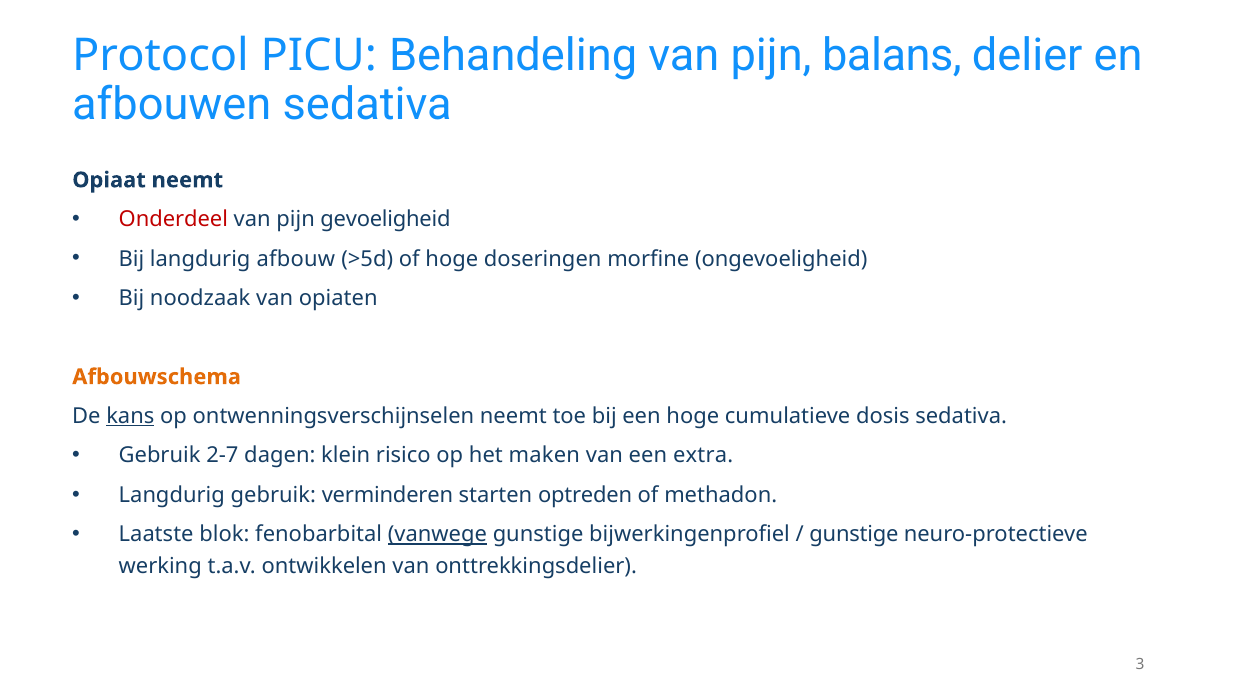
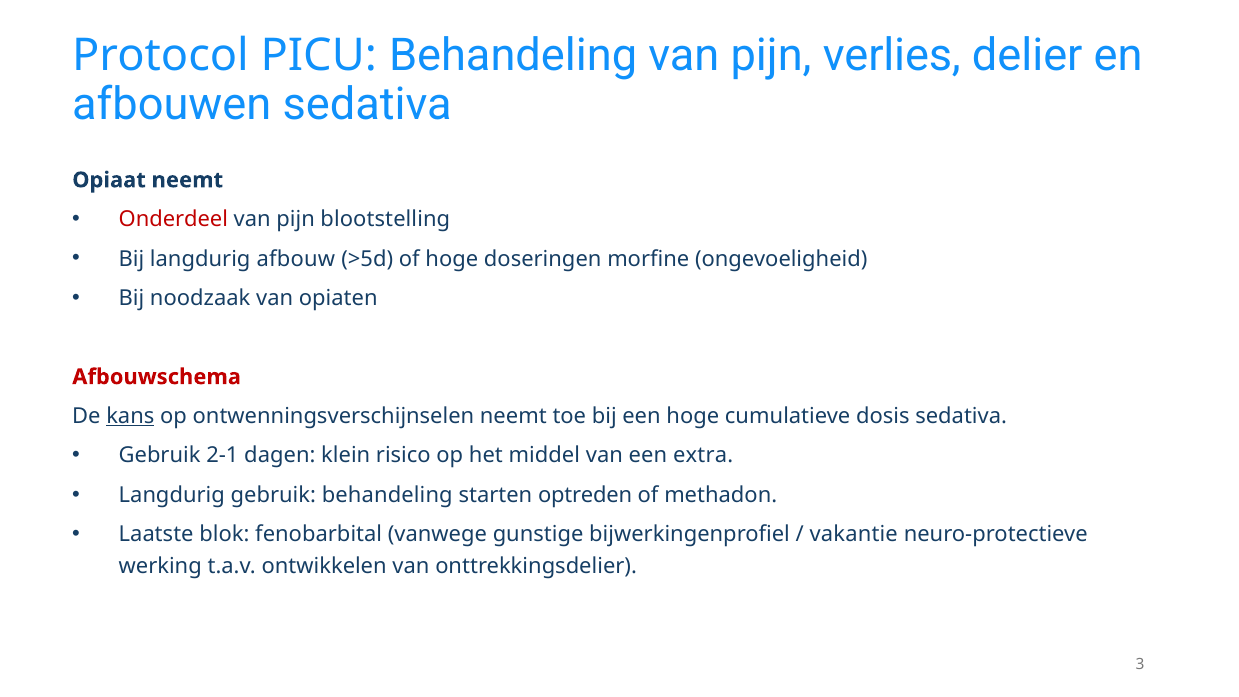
balans: balans -> verlies
gevoeligheid: gevoeligheid -> blootstelling
Afbouwschema colour: orange -> red
2-7: 2-7 -> 2-1
maken: maken -> middel
gebruik verminderen: verminderen -> behandeling
vanwege underline: present -> none
gunstige at (854, 534): gunstige -> vakantie
